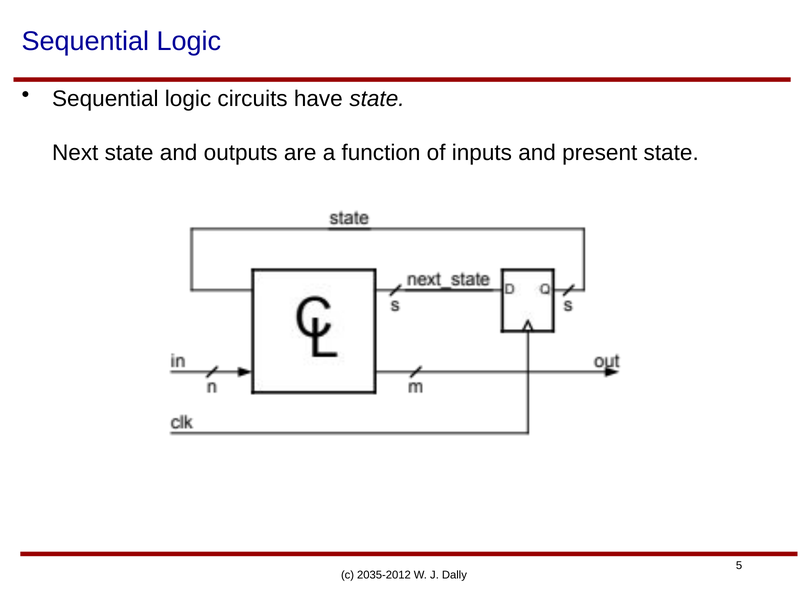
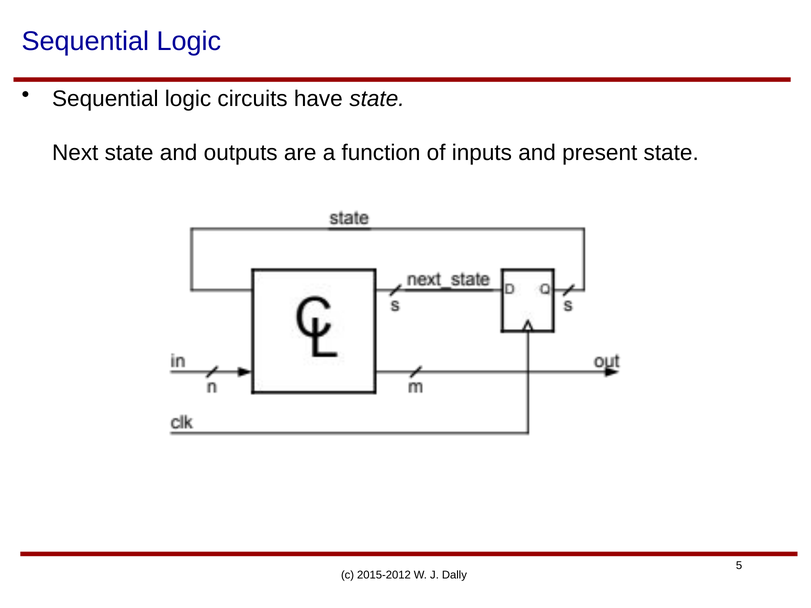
2035-2012: 2035-2012 -> 2015-2012
